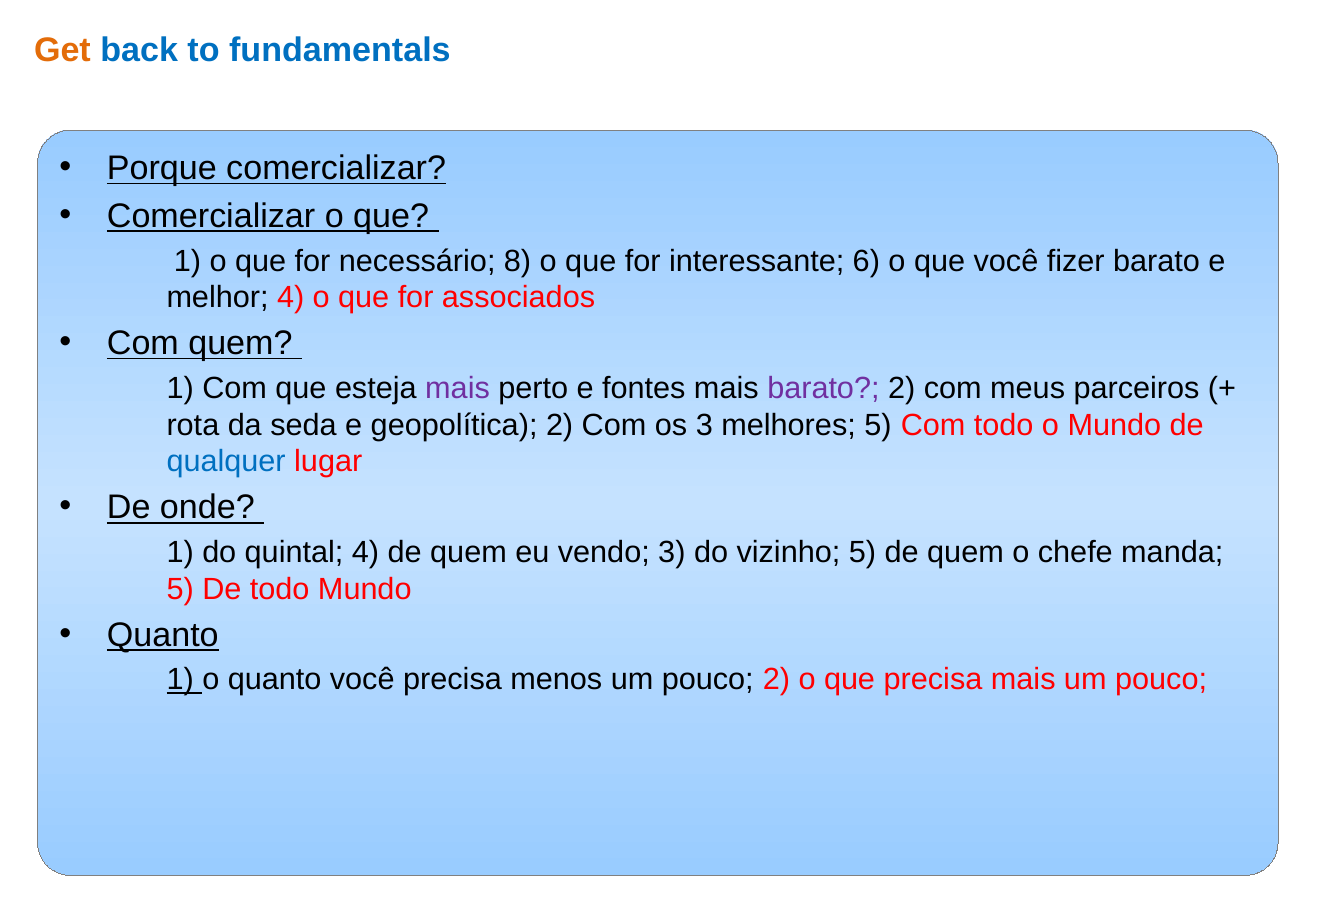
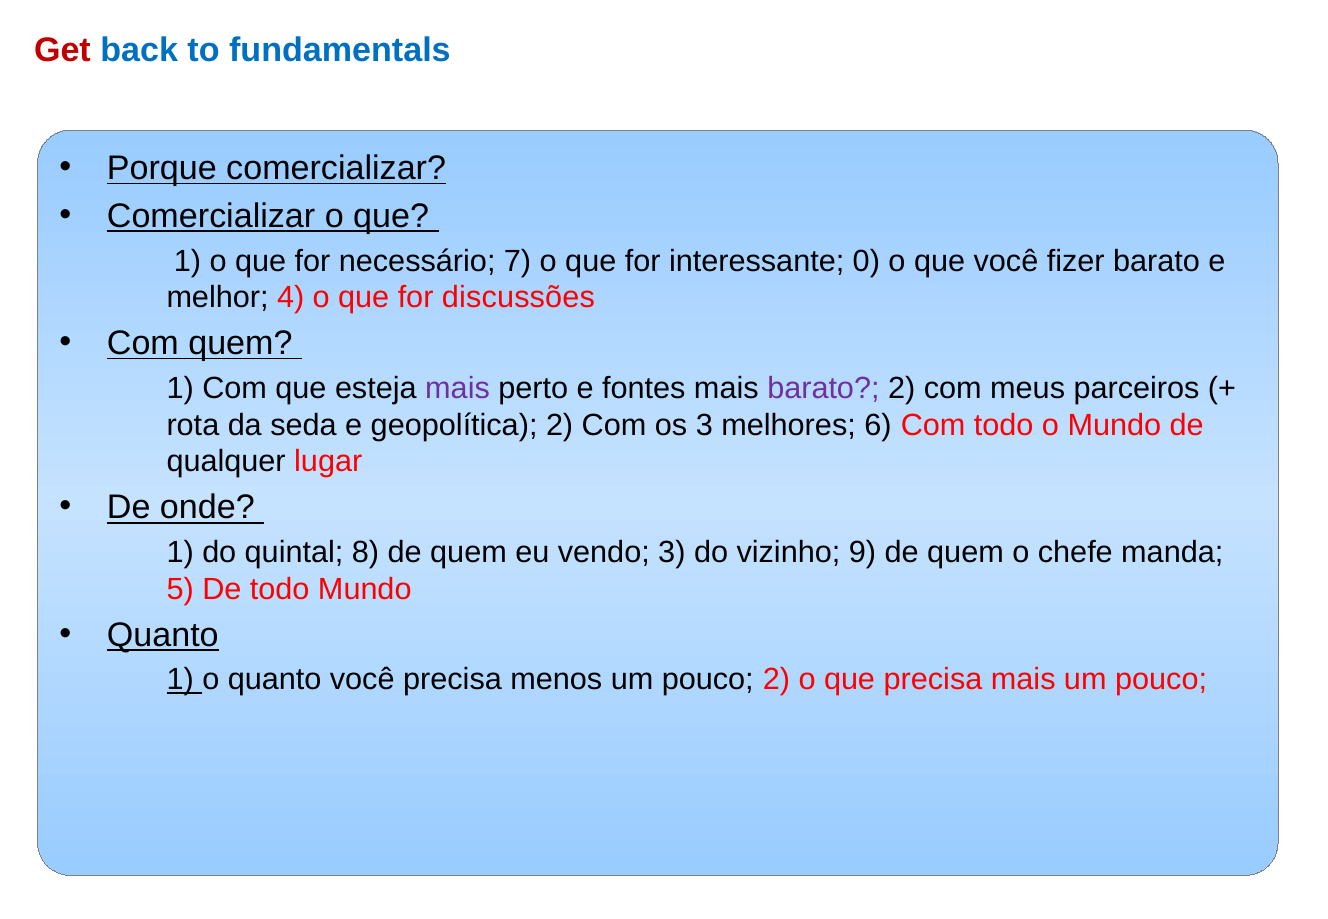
Get colour: orange -> red
8: 8 -> 7
6: 6 -> 0
associados: associados -> discussões
melhores 5: 5 -> 6
qualquer colour: blue -> black
quintal 4: 4 -> 8
vizinho 5: 5 -> 9
